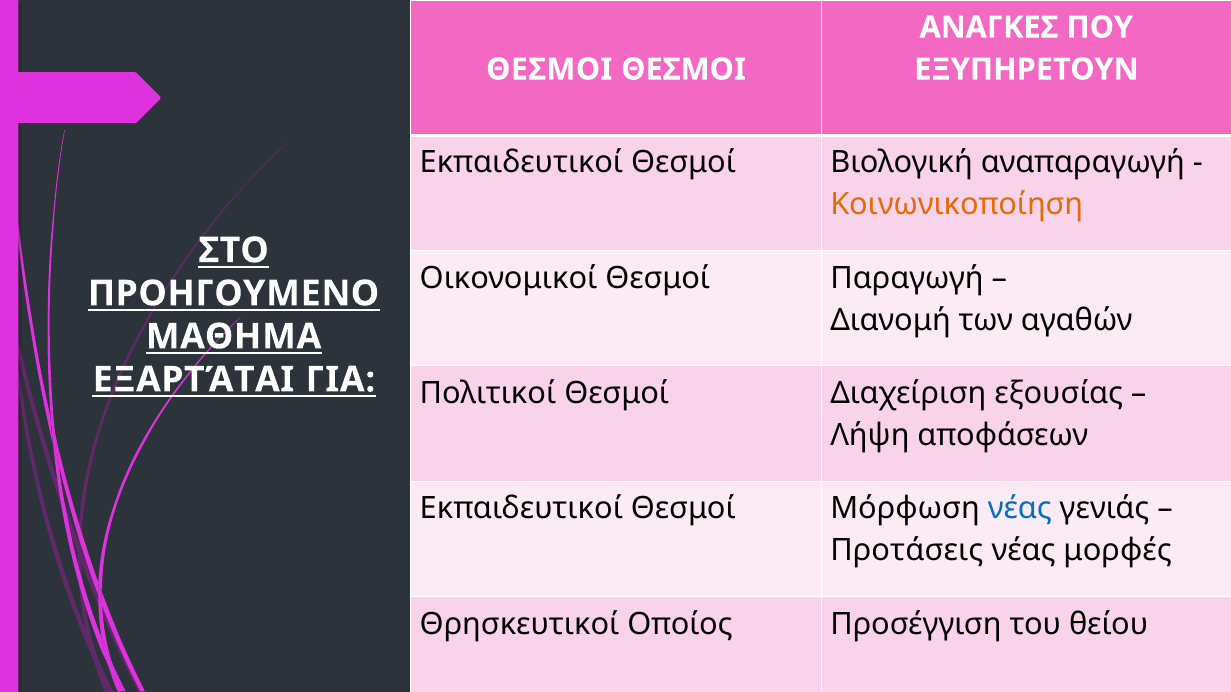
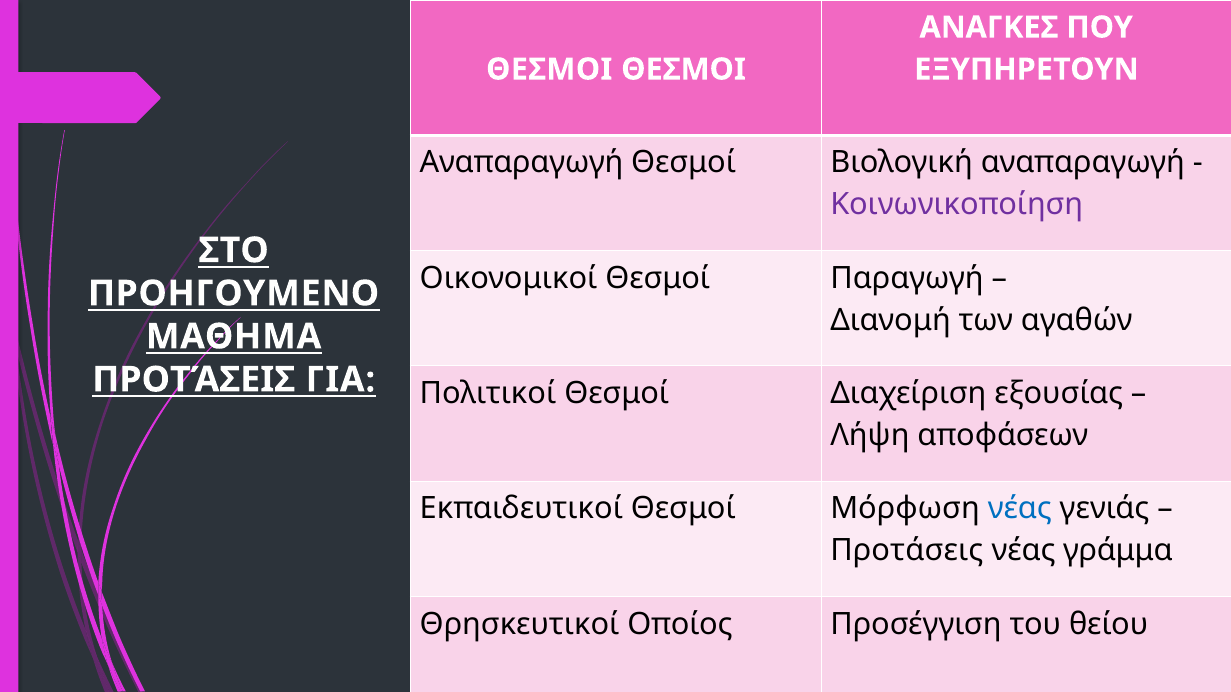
Εκπαιδευτικοί at (521, 163): Εκπαιδευτικοί -> Αναπαραγωγή
Κοινωνικοποίηση colour: orange -> purple
ΕΞΑΡΤΆΤΑΙ at (193, 380): ΕΞΑΡΤΆΤΑΙ -> ΠΡΟΤΆΣΕΙΣ
μορφές: μορφές -> γράμμα
